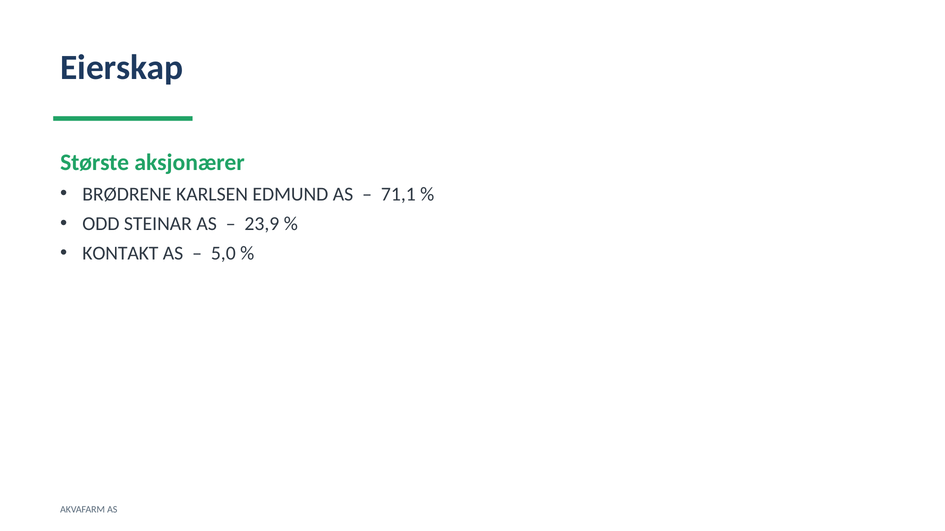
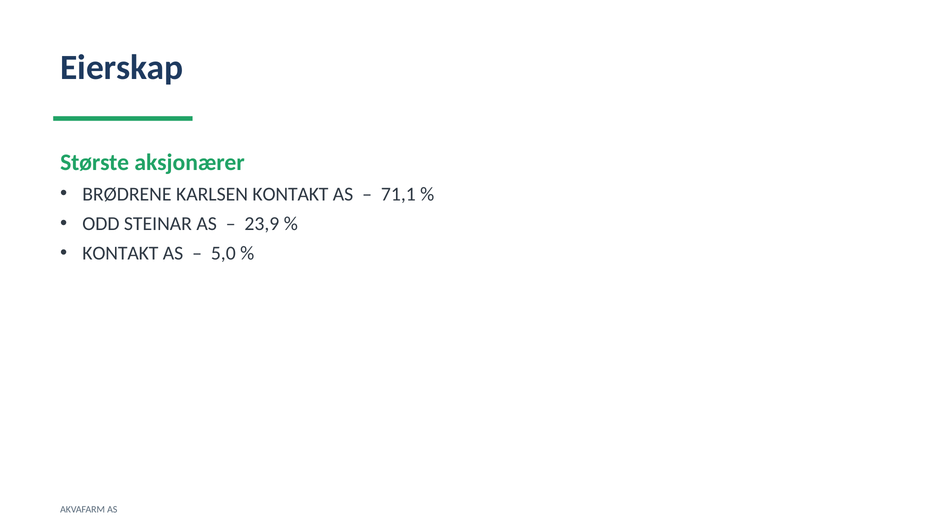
KARLSEN EDMUND: EDMUND -> KONTAKT
